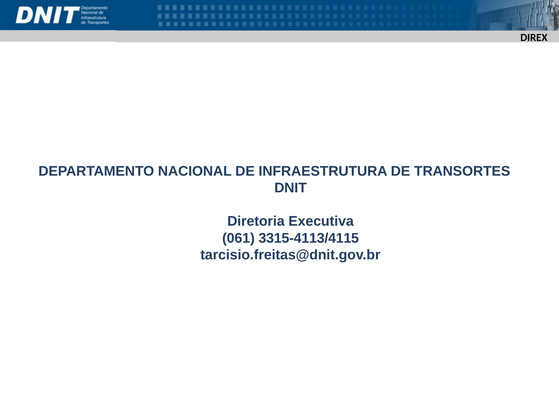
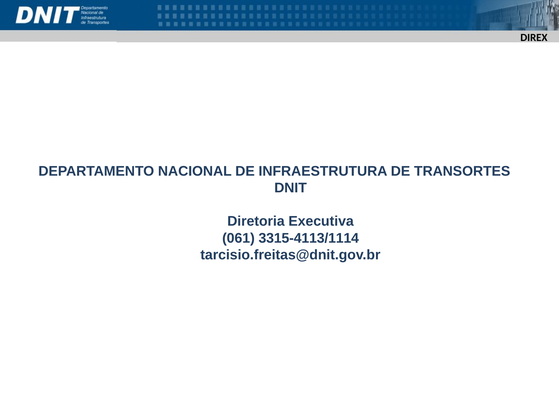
3315-4113/4115: 3315-4113/4115 -> 3315-4113/1114
